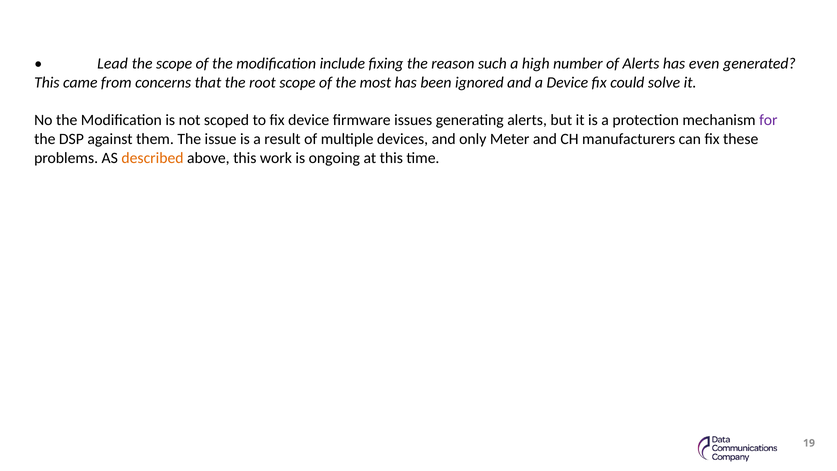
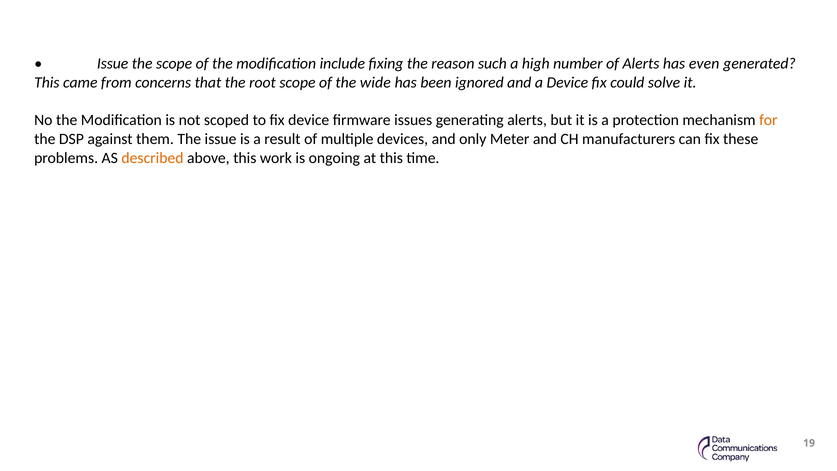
Lead at (112, 64): Lead -> Issue
most: most -> wide
for colour: purple -> orange
